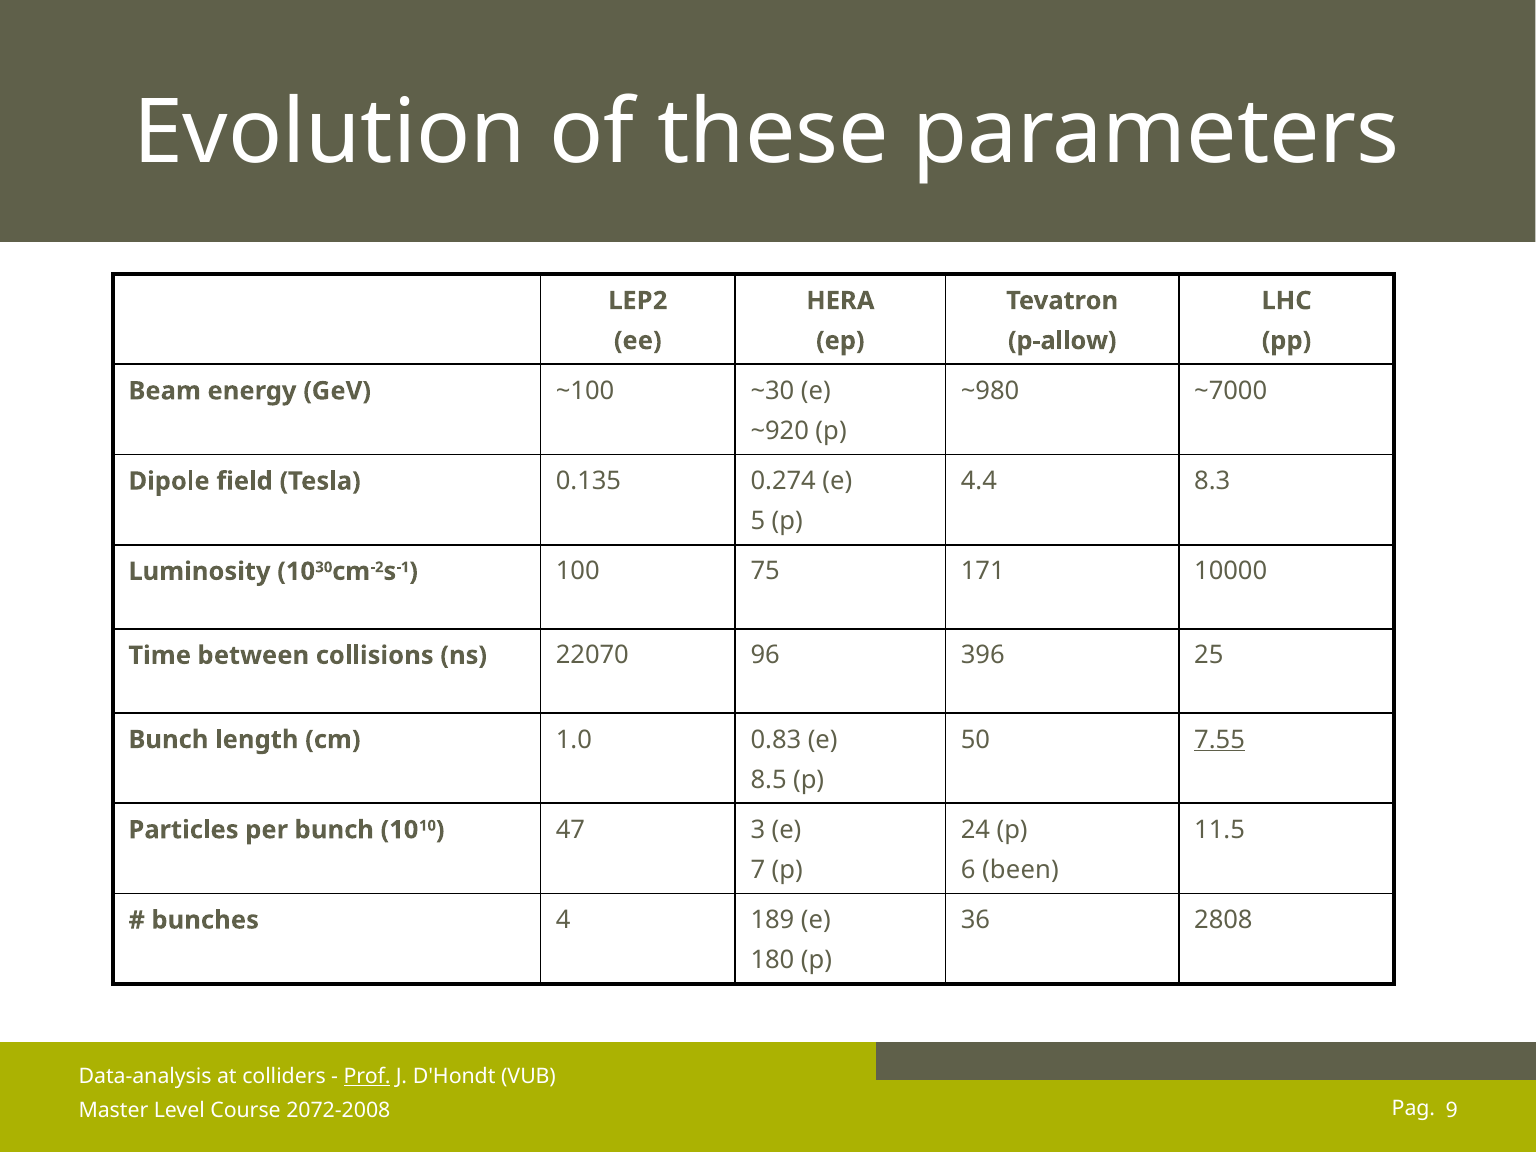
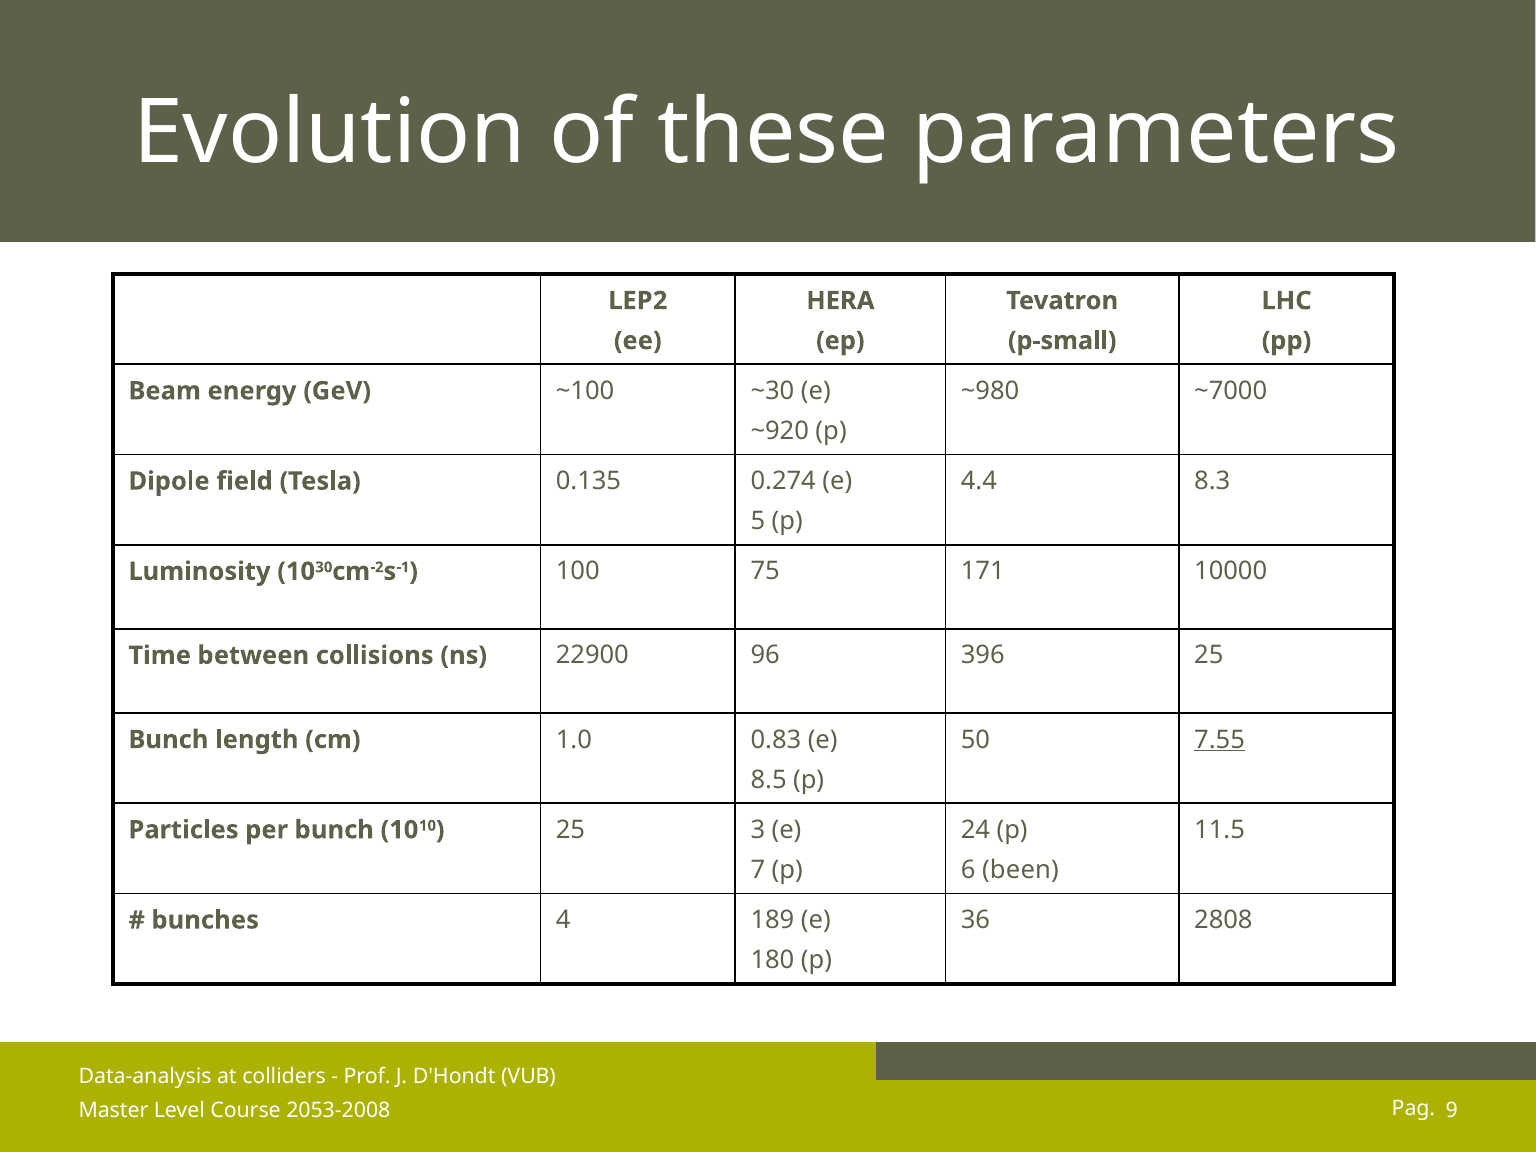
p-allow: p-allow -> p-small
22070: 22070 -> 22900
1010 47: 47 -> 25
Prof underline: present -> none
2072-2008: 2072-2008 -> 2053-2008
